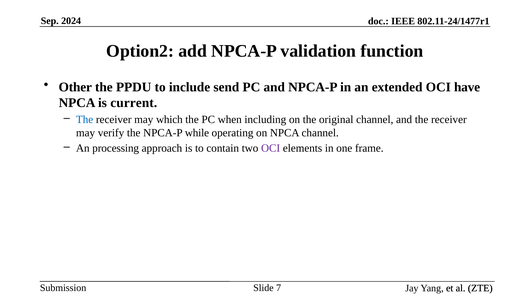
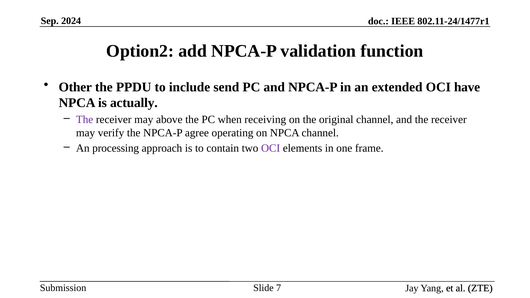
current: current -> actually
The at (85, 120) colour: blue -> purple
which: which -> above
including: including -> receiving
while: while -> agree
